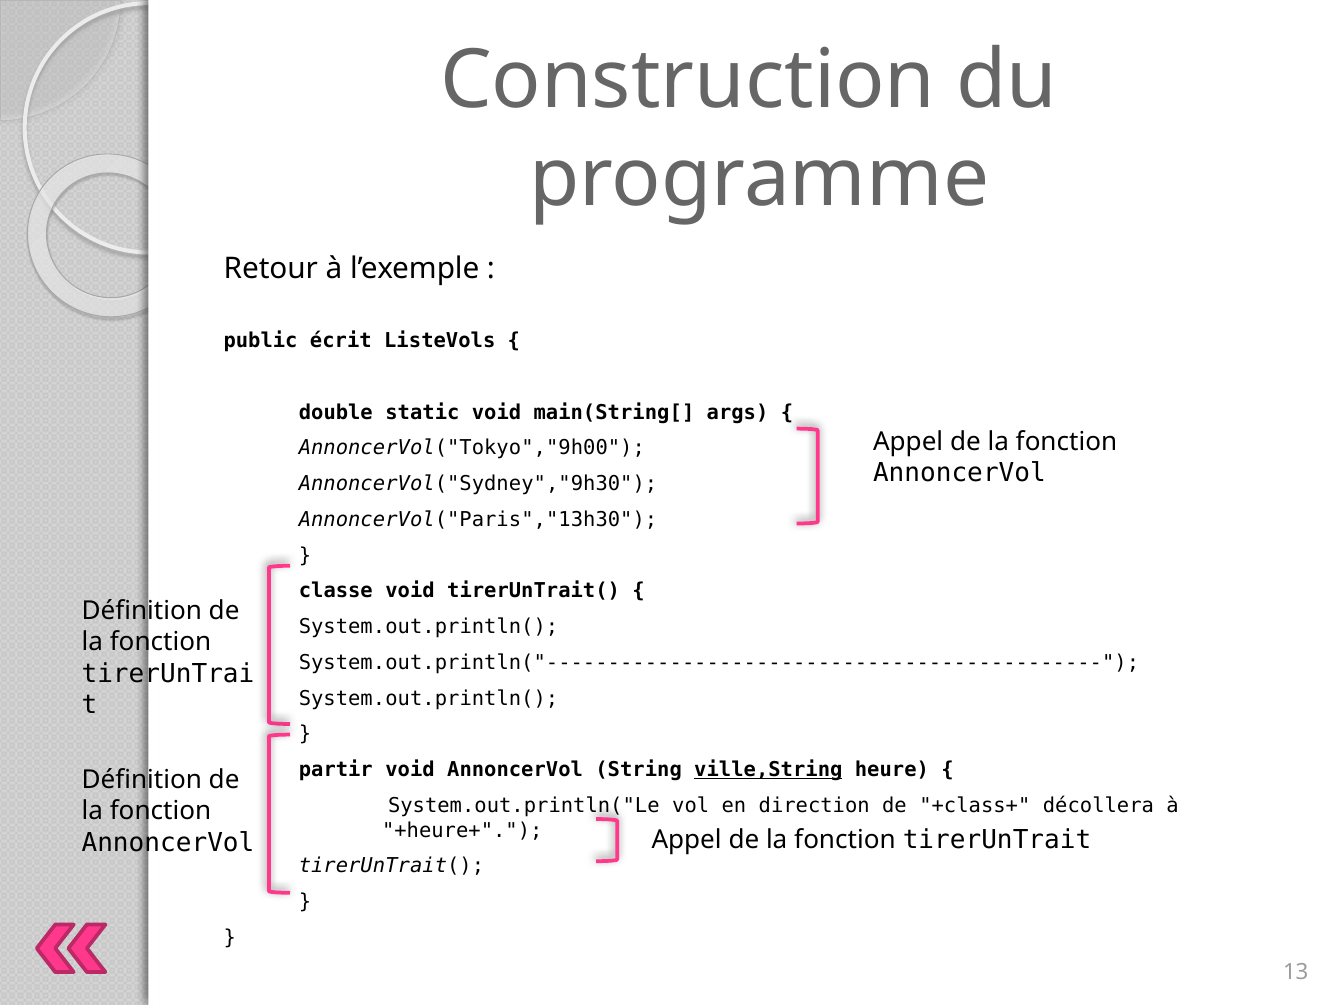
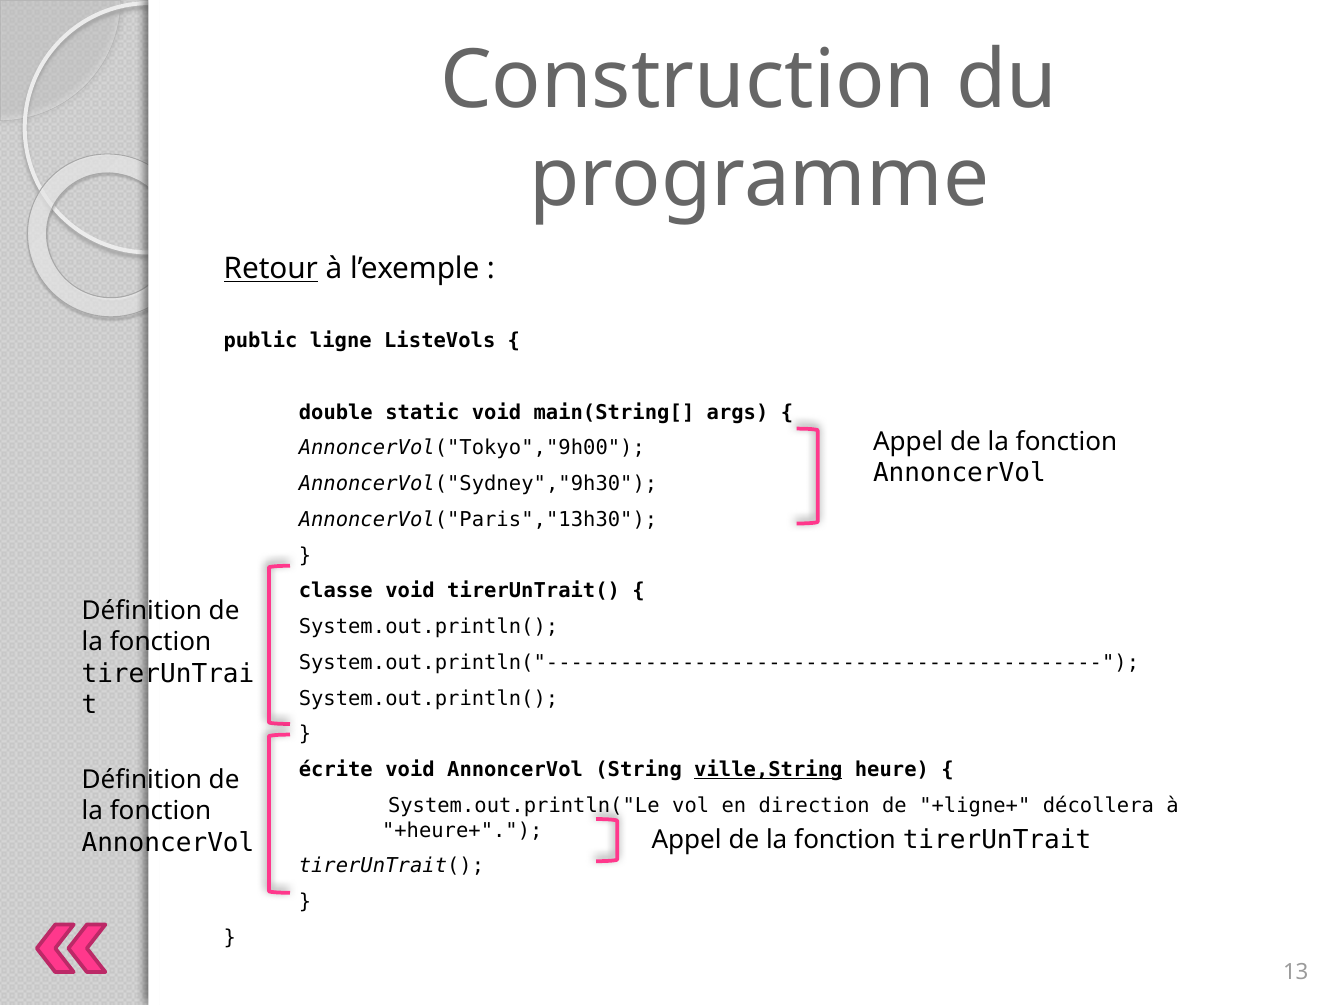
Retour underline: none -> present
écrit: écrit -> ligne
partir: partir -> écrite
+class+: +class+ -> +ligne+
